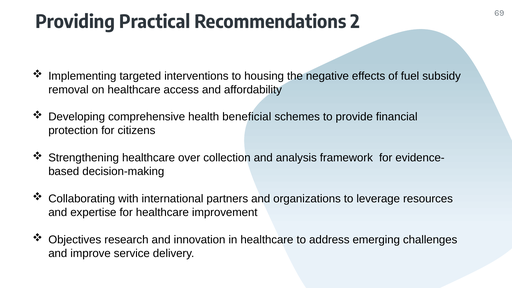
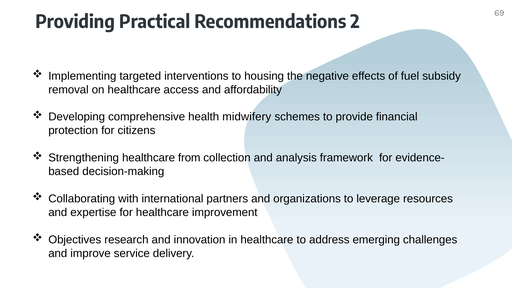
beneficial: beneficial -> midwifery
over: over -> from
